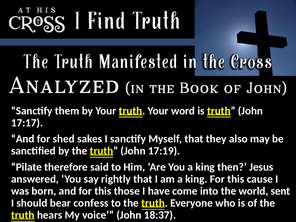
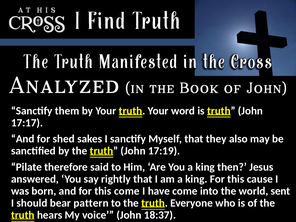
this those: those -> come
confess: confess -> pattern
